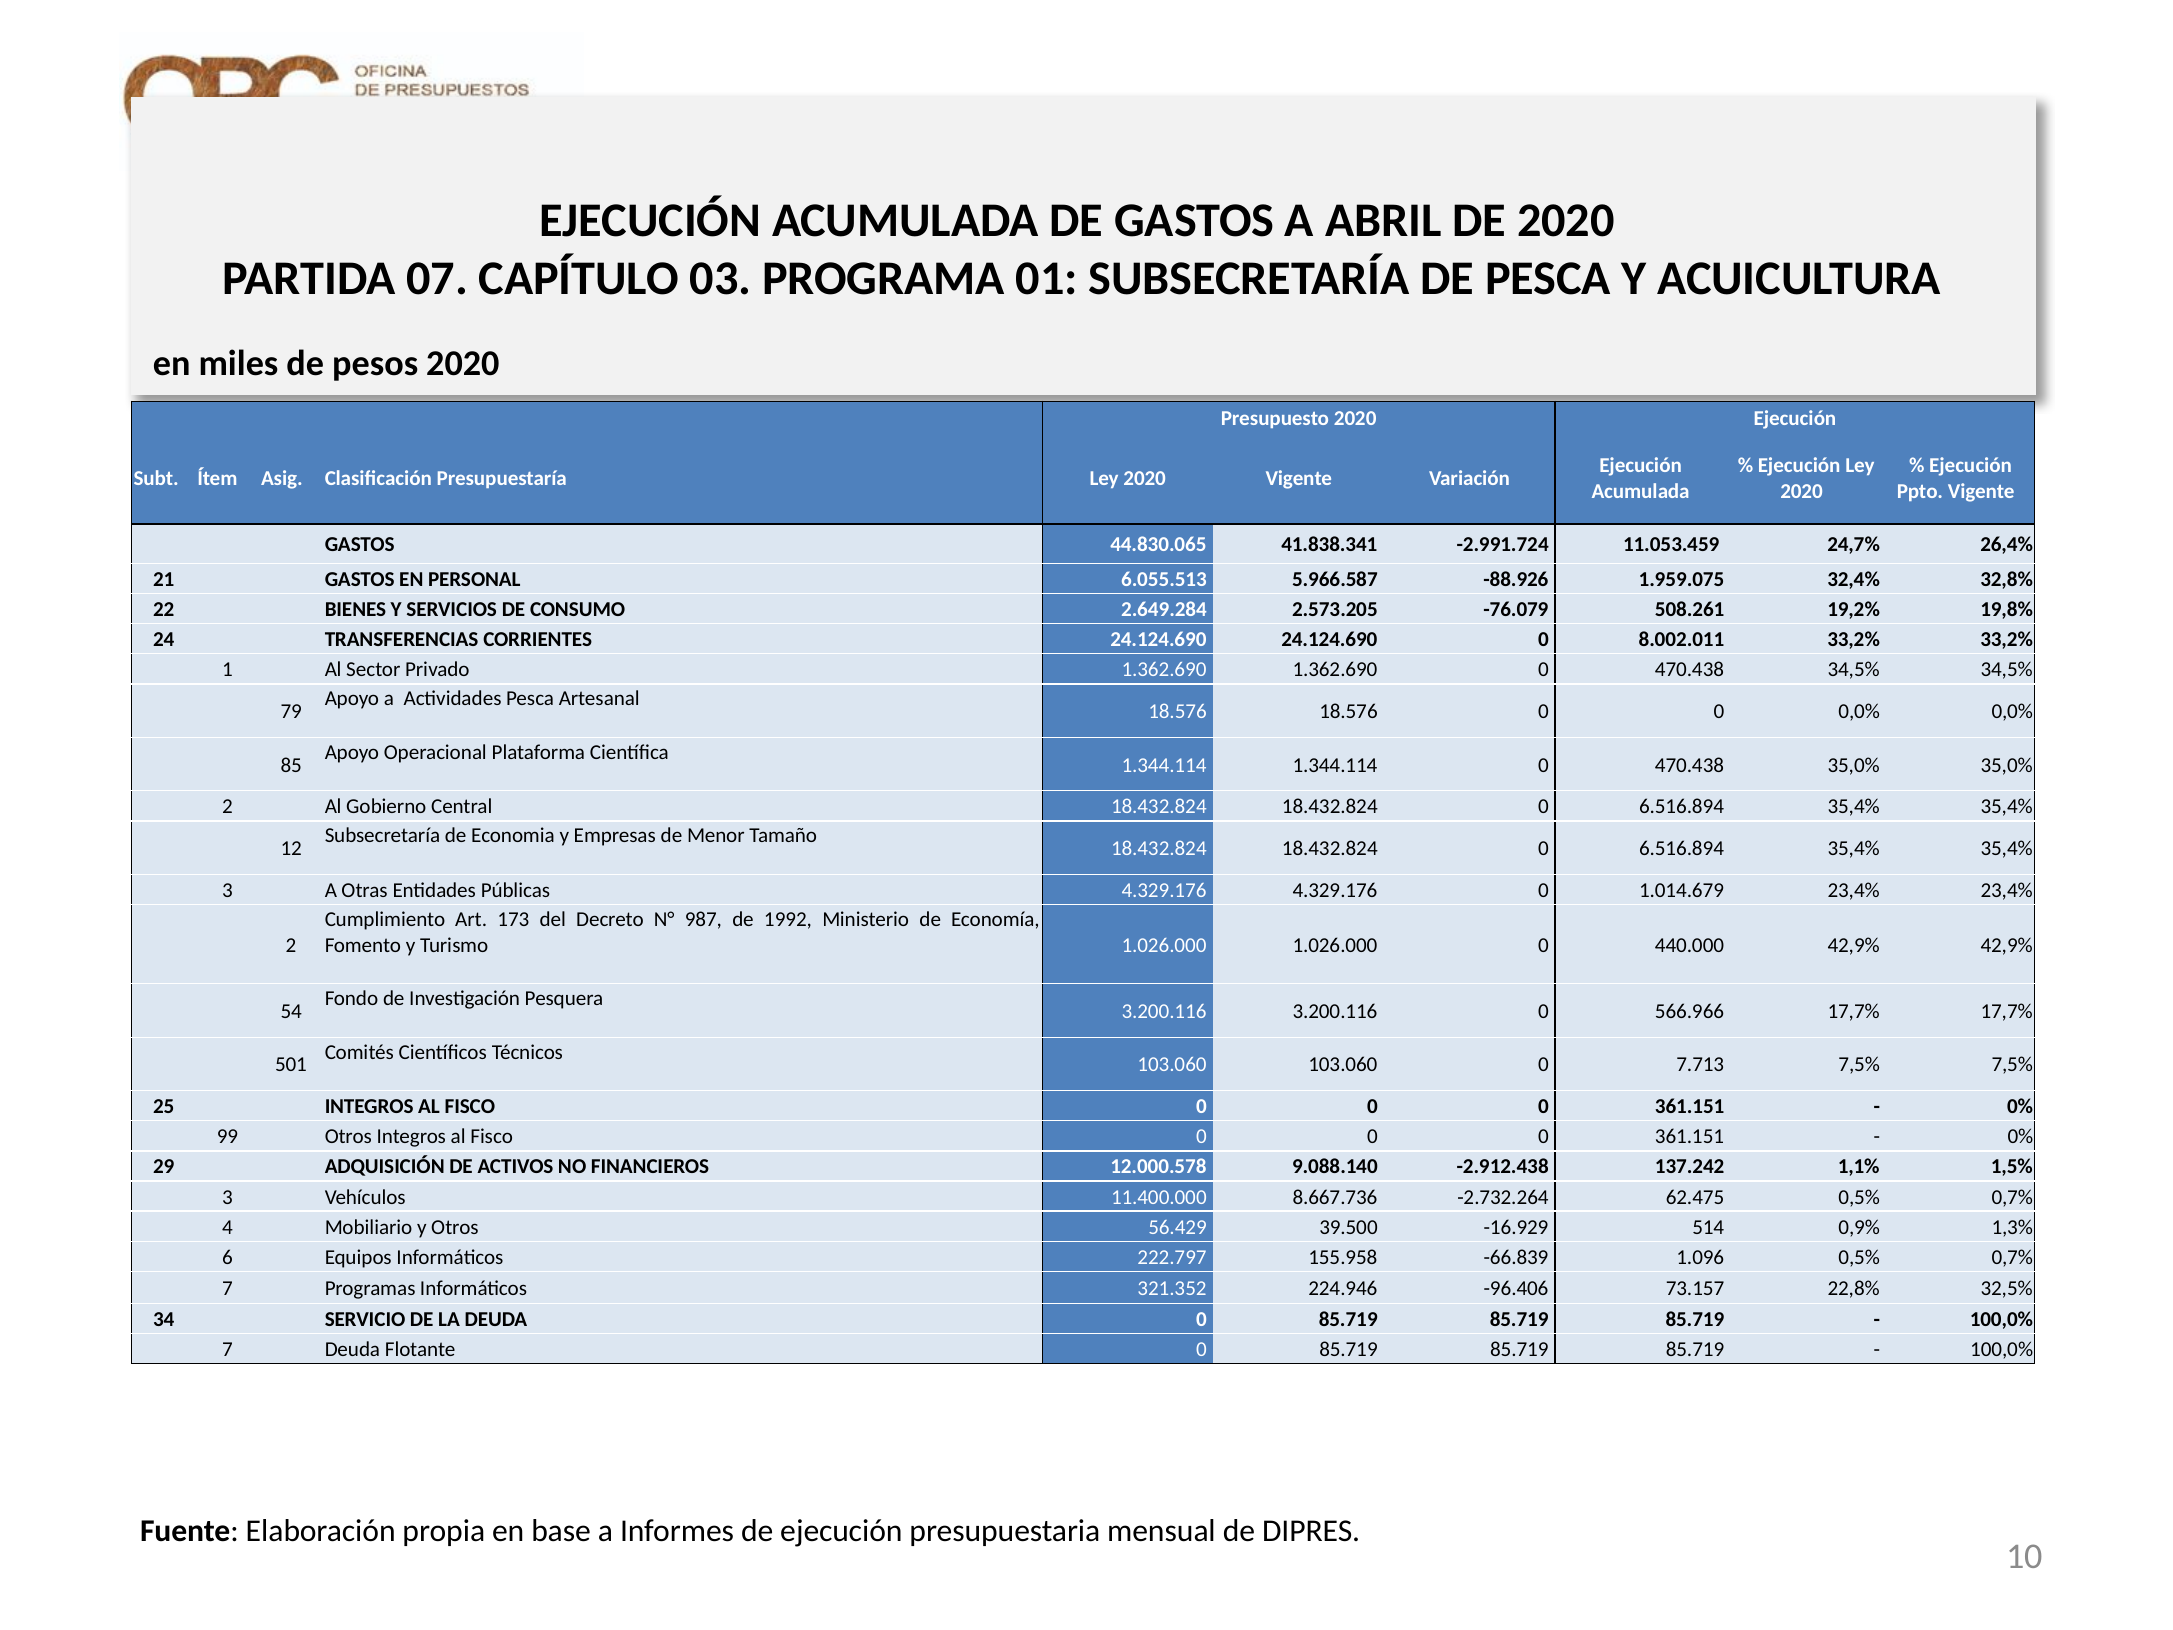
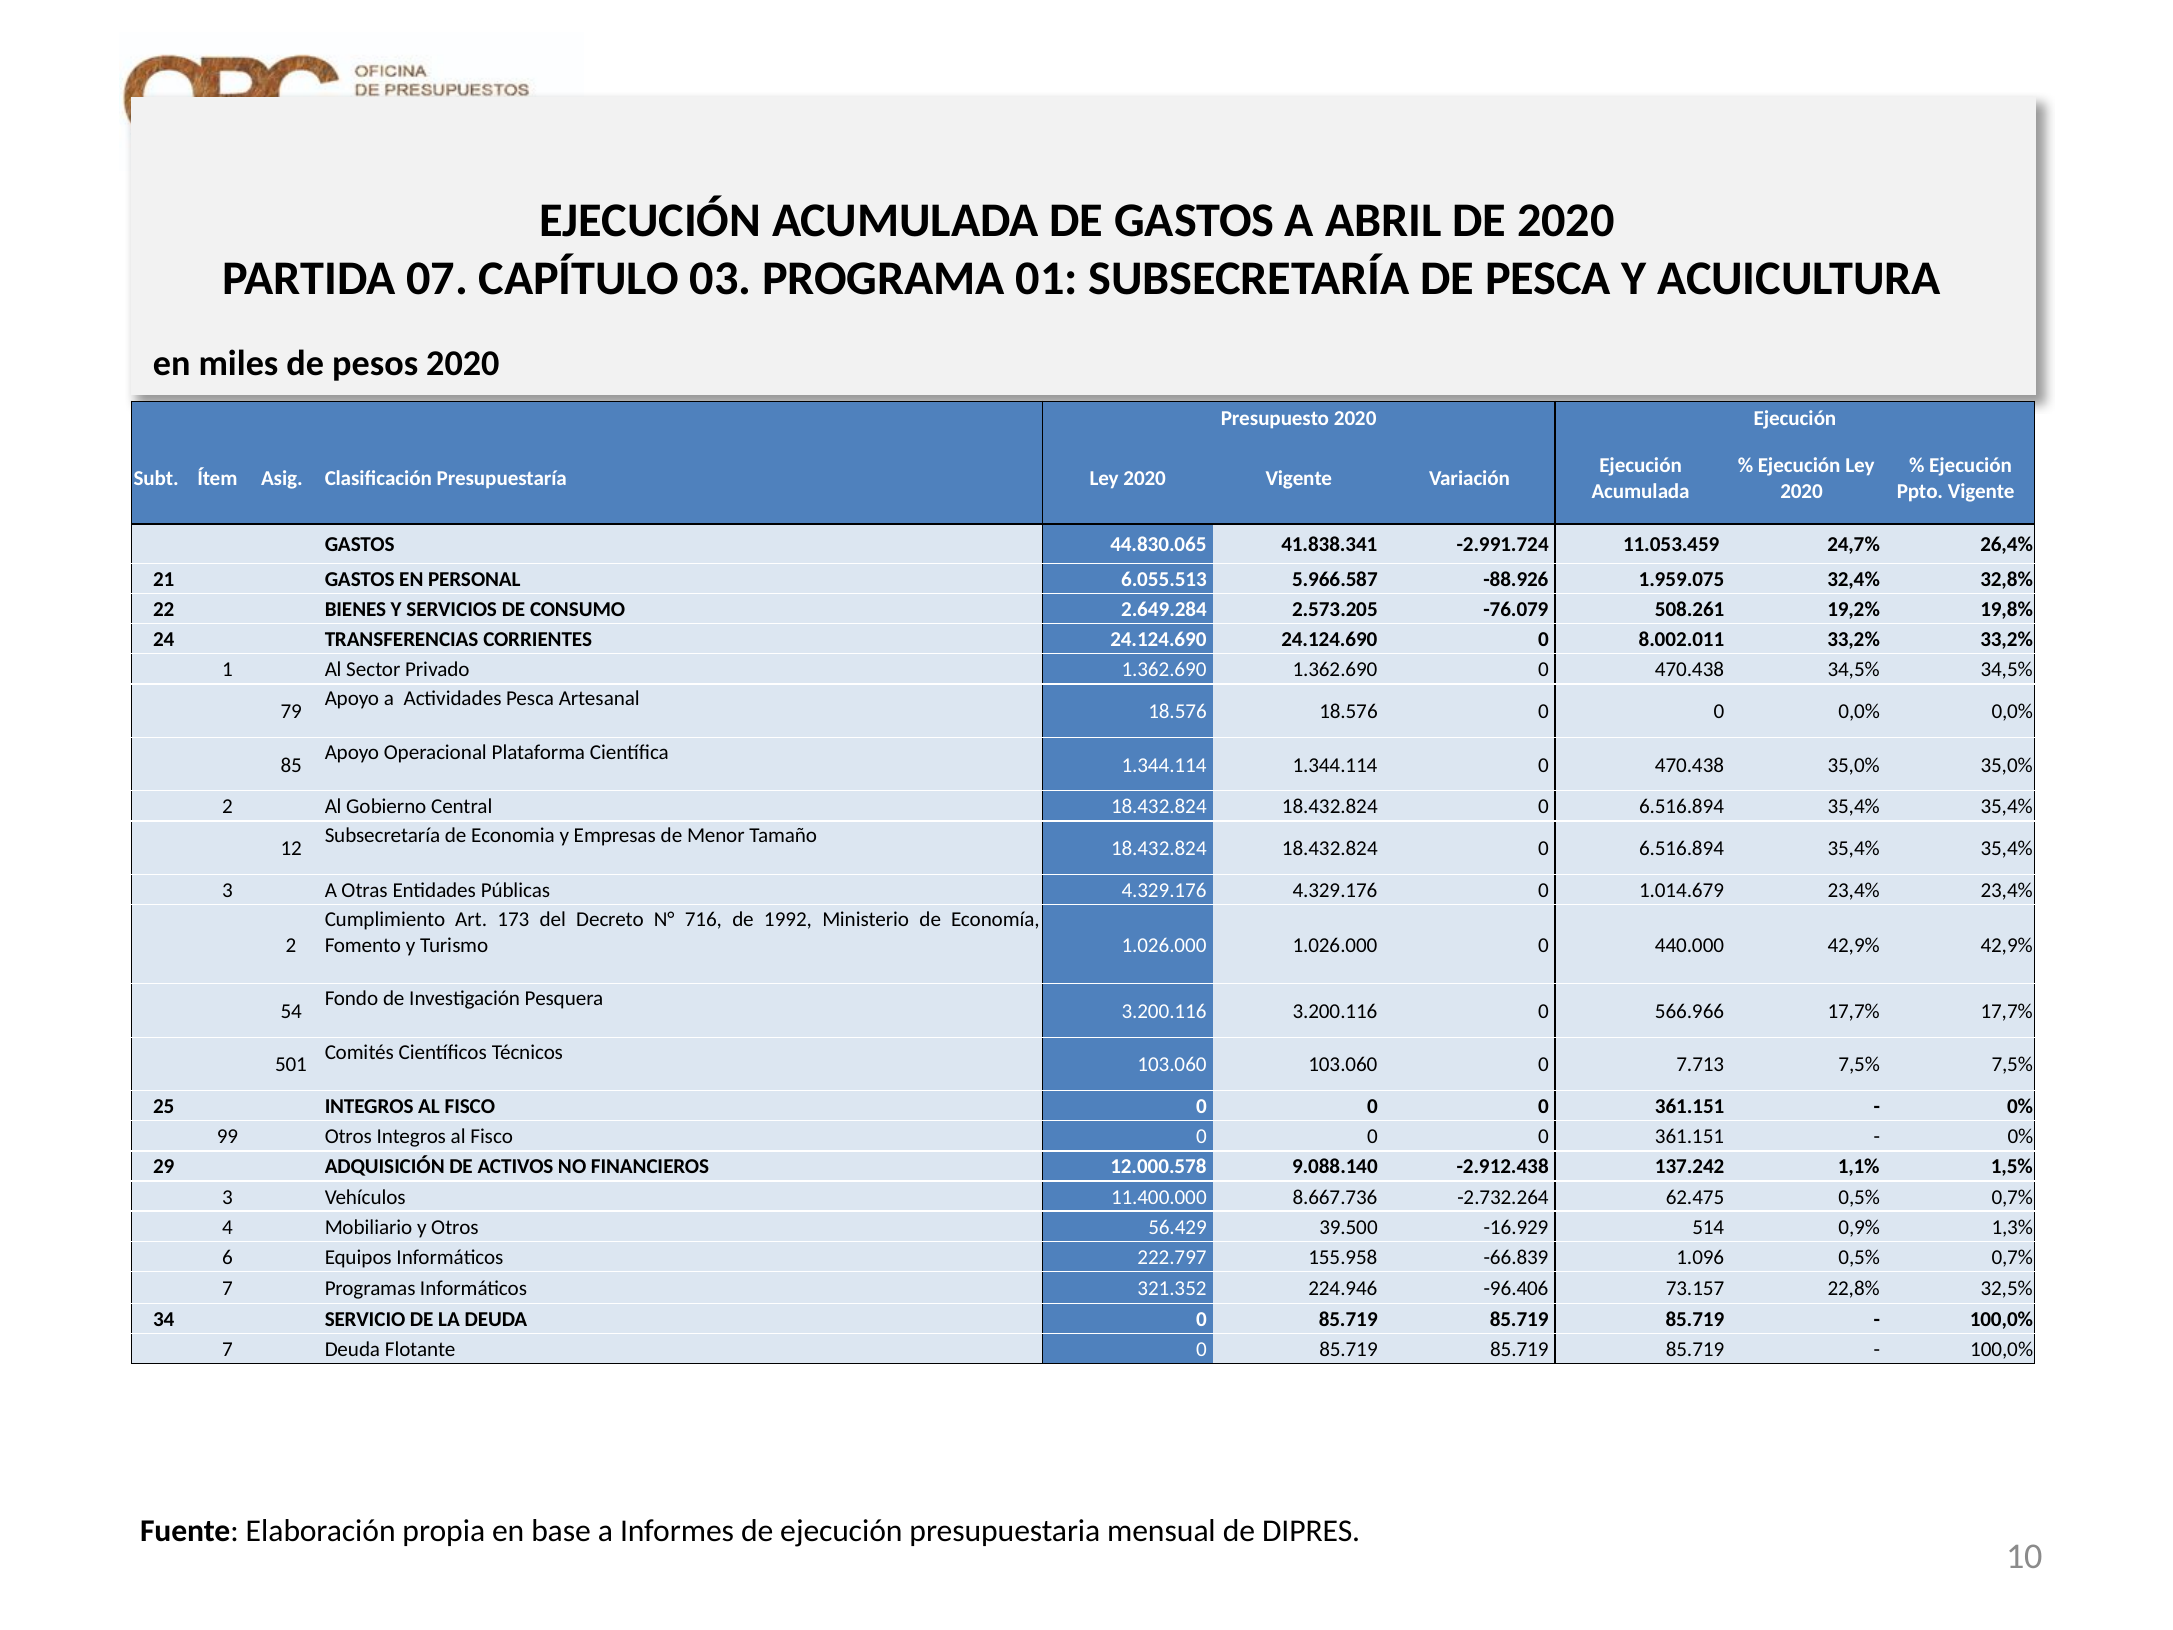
987: 987 -> 716
